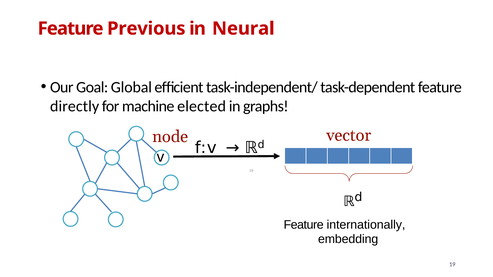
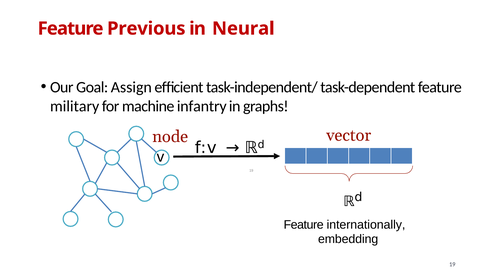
Global: Global -> Assign
directly: directly -> military
elected: elected -> infantry
